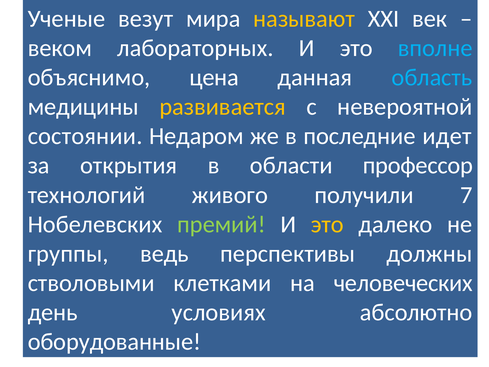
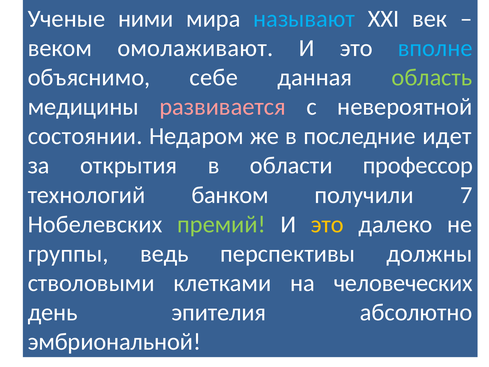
везут: везут -> ними
называют colour: yellow -> light blue
лабораторных: лабораторных -> омолаживают
цена: цена -> себе
область colour: light blue -> light green
развивается colour: yellow -> pink
живого: живого -> банком
условиях: условиях -> эпителия
оборудованные: оборудованные -> эмбриональной
